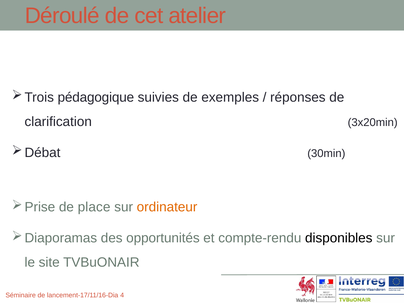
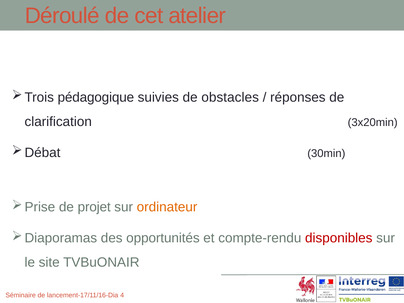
exemples: exemples -> obstacles
place: place -> projet
disponibles colour: black -> red
